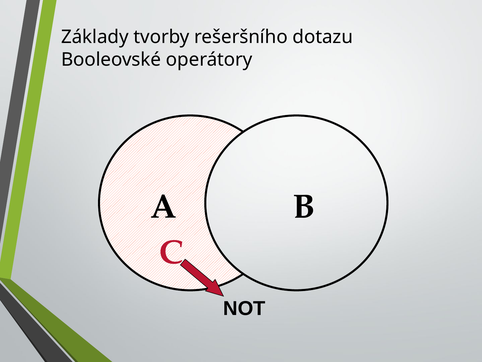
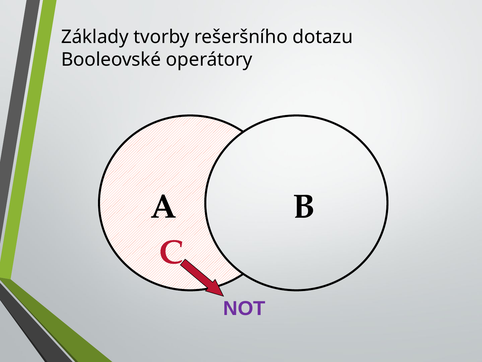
NOT colour: black -> purple
